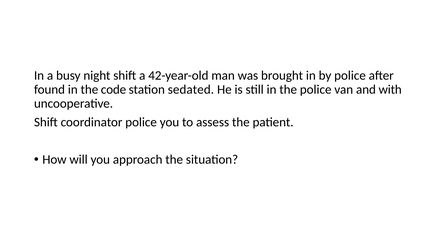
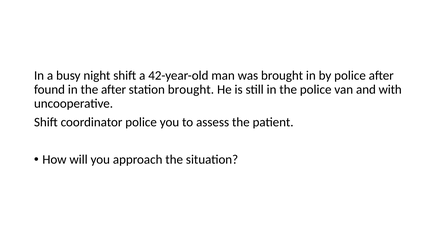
the code: code -> after
station sedated: sedated -> brought
